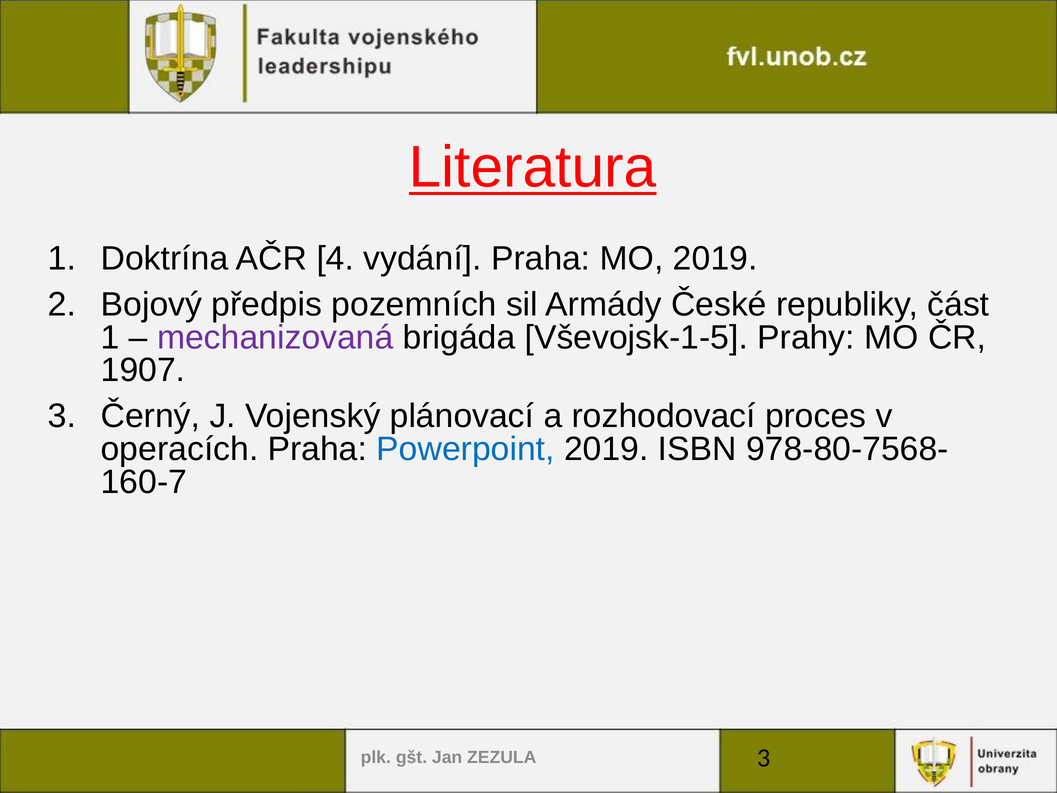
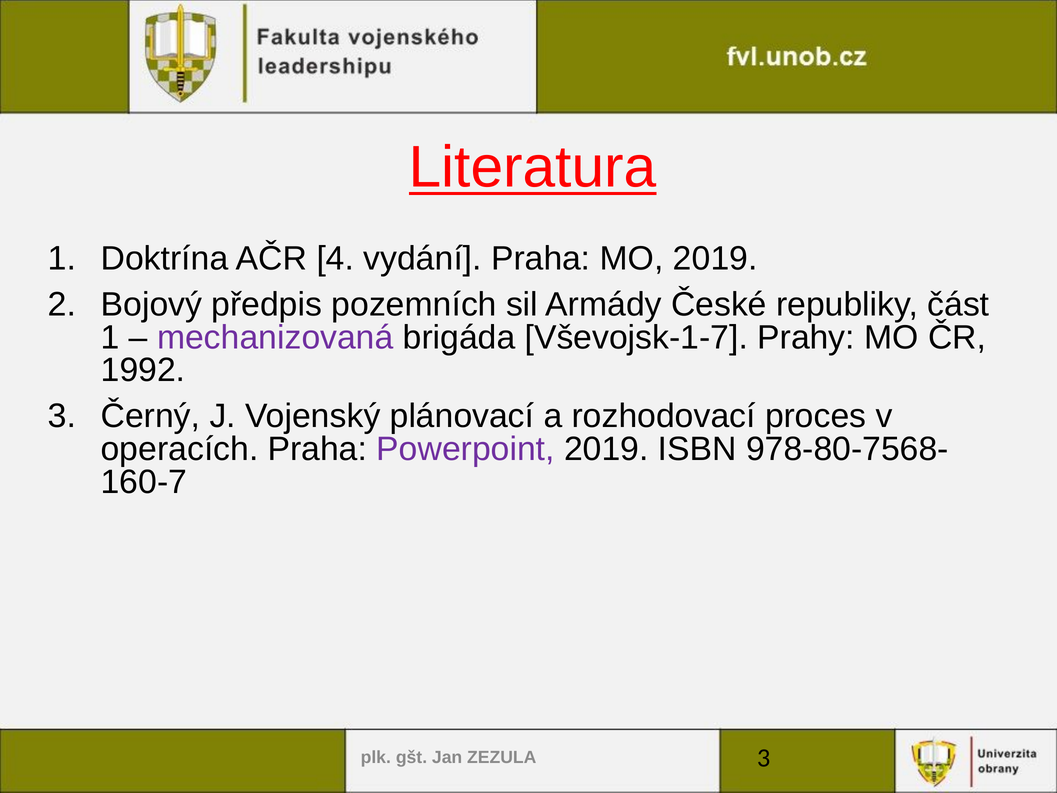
Vševojsk-1-5: Vševojsk-1-5 -> Vševojsk-1-7
1907: 1907 -> 1992
Powerpoint colour: blue -> purple
